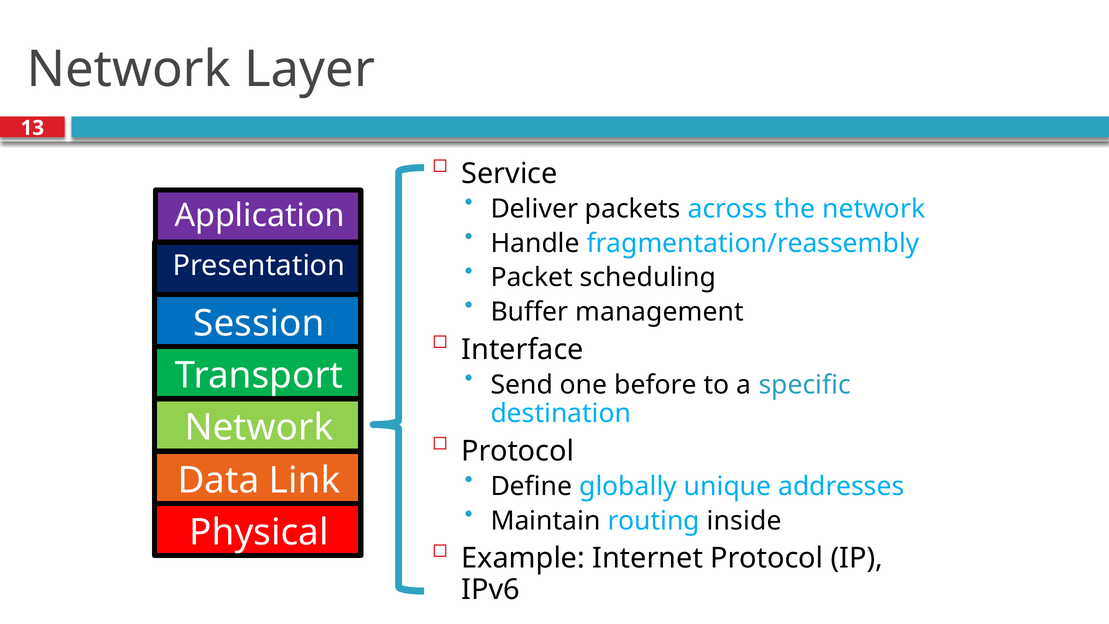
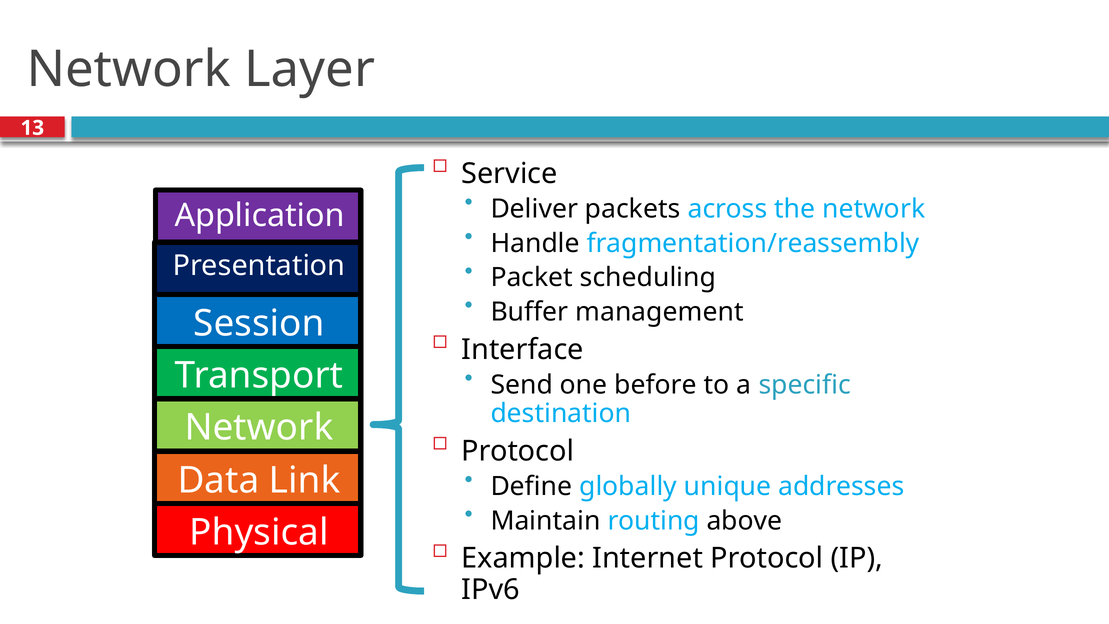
inside: inside -> above
